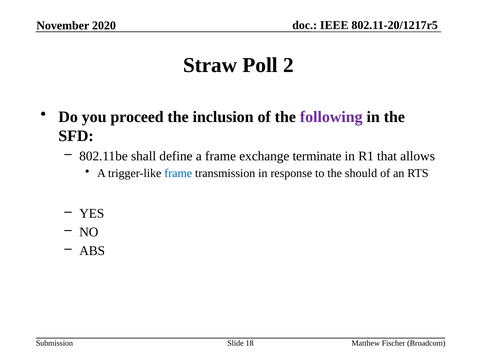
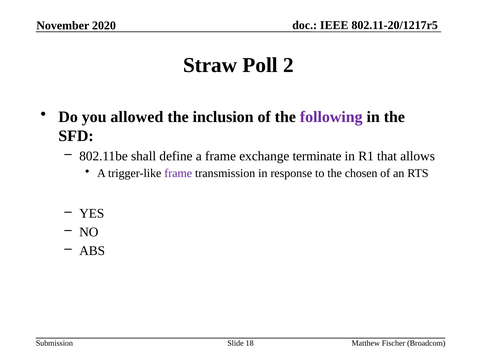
proceed: proceed -> allowed
frame at (178, 173) colour: blue -> purple
should: should -> chosen
